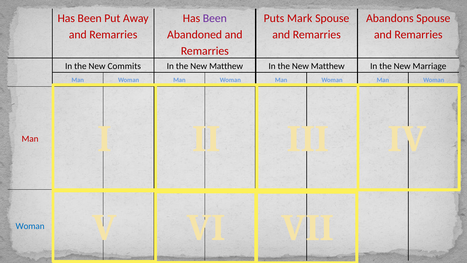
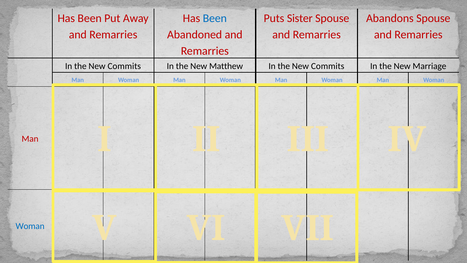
Been at (215, 18) colour: purple -> blue
Mark: Mark -> Sister
Matthew at (328, 66): Matthew -> Commits
